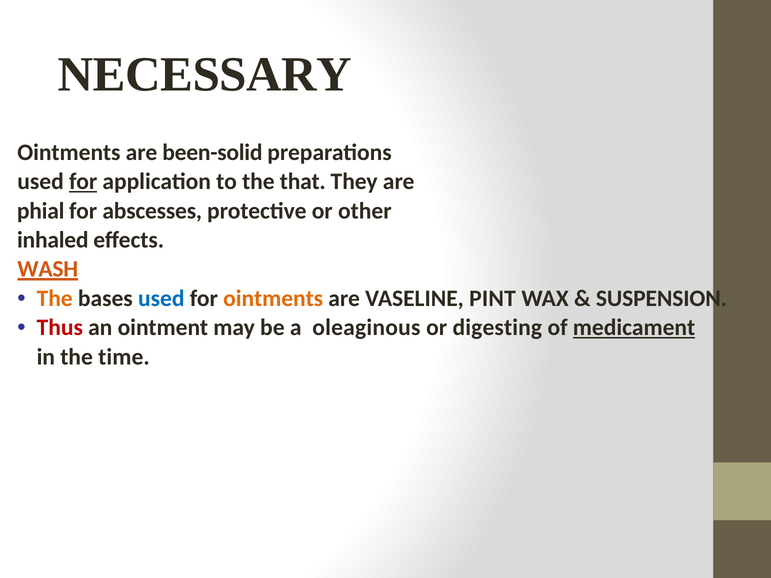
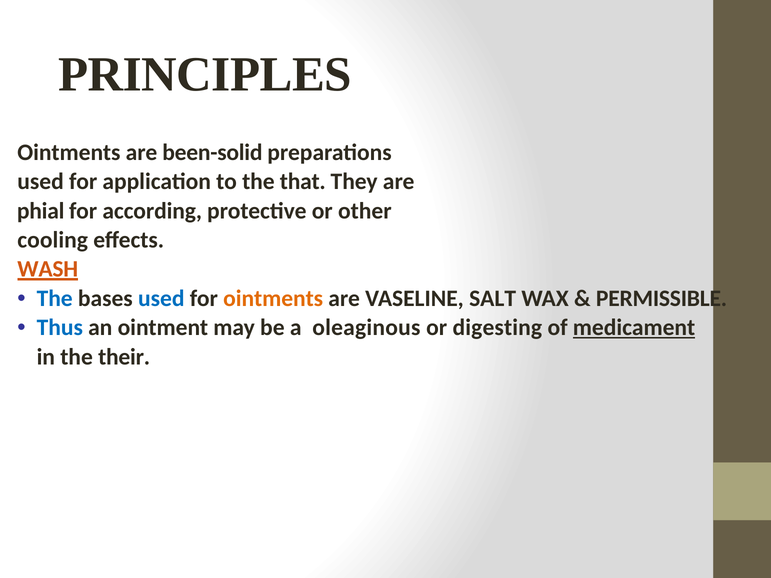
NECESSARY: NECESSARY -> PRINCIPLES
for at (83, 182) underline: present -> none
abscesses: abscesses -> according
inhaled: inhaled -> cooling
The at (55, 299) colour: orange -> blue
PINT: PINT -> SALT
SUSPENSION: SUSPENSION -> PERMISSIBLE
Thus colour: red -> blue
time: time -> their
